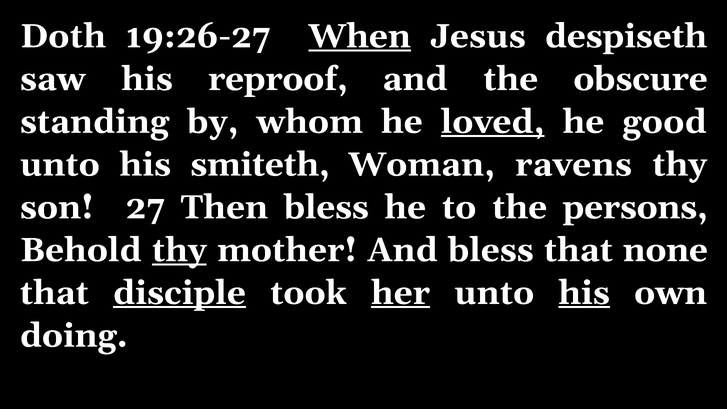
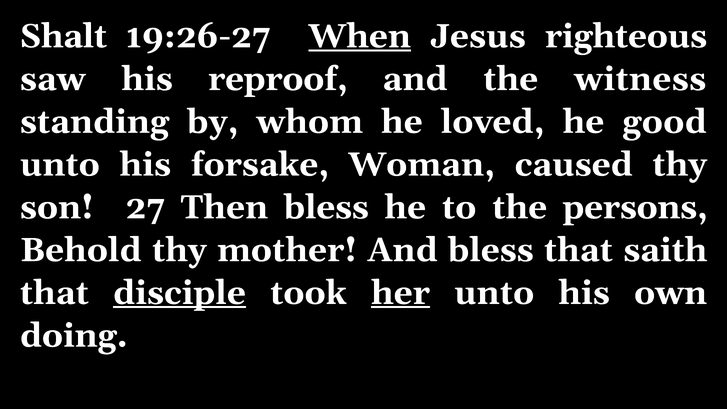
Doth: Doth -> Shalt
despiseth: despiseth -> righteous
obscure: obscure -> witness
loved underline: present -> none
smiteth: smiteth -> forsake
ravens: ravens -> caused
thy at (179, 250) underline: present -> none
none: none -> saith
his at (584, 293) underline: present -> none
